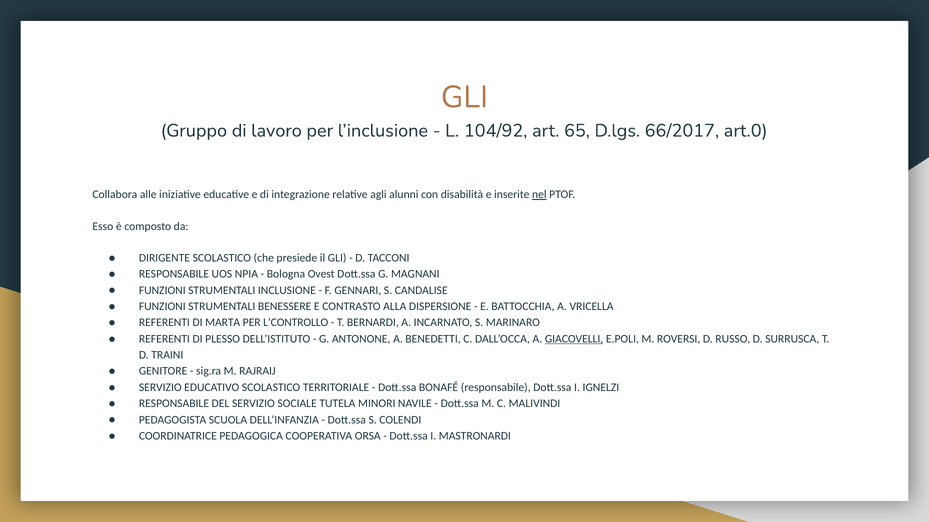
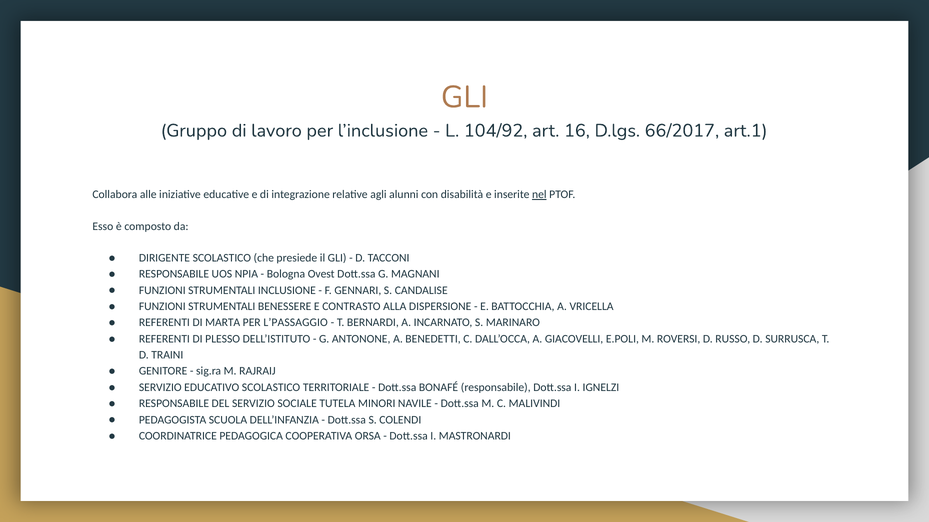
65: 65 -> 16
art.0: art.0 -> art.1
L’CONTROLLO: L’CONTROLLO -> L’PASSAGGIO
GIACOVELLI underline: present -> none
